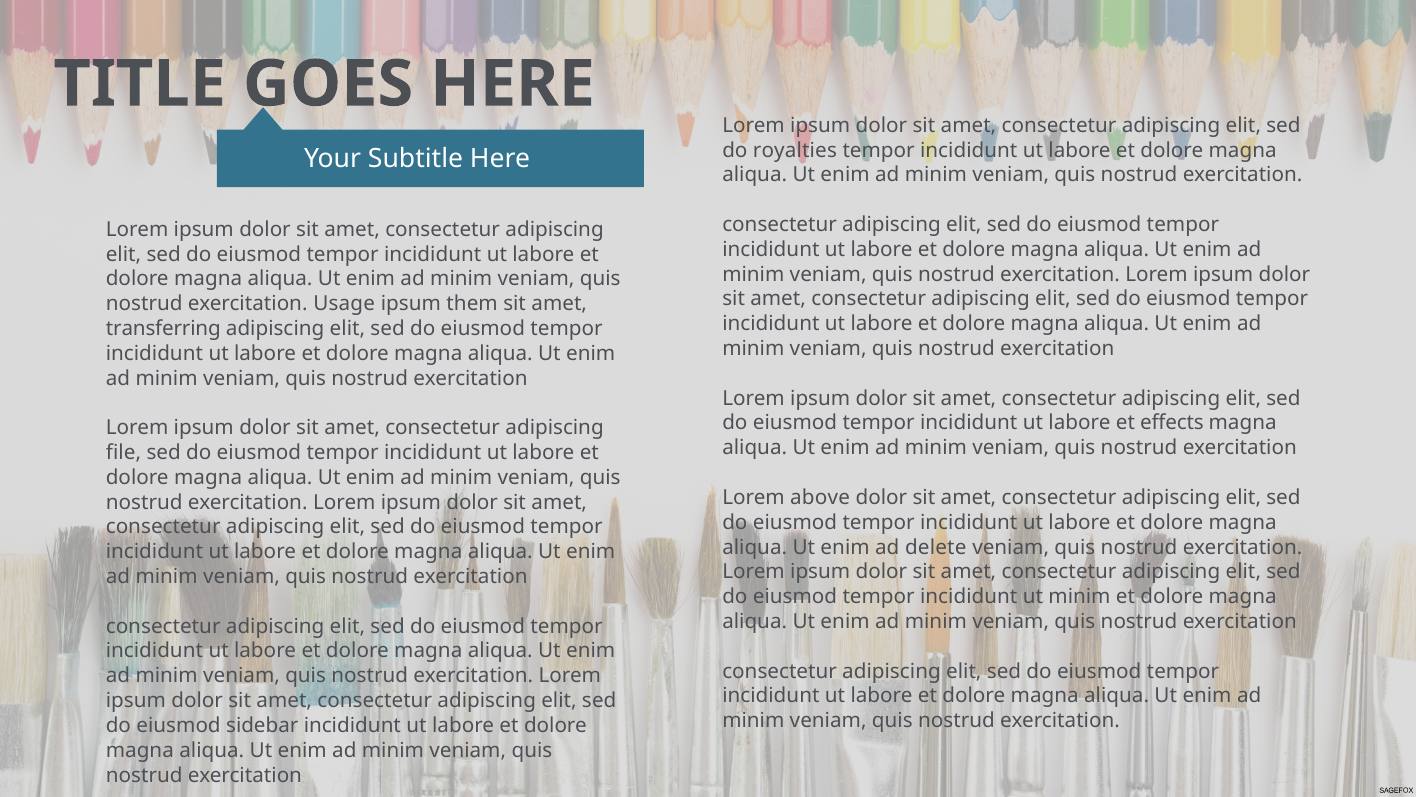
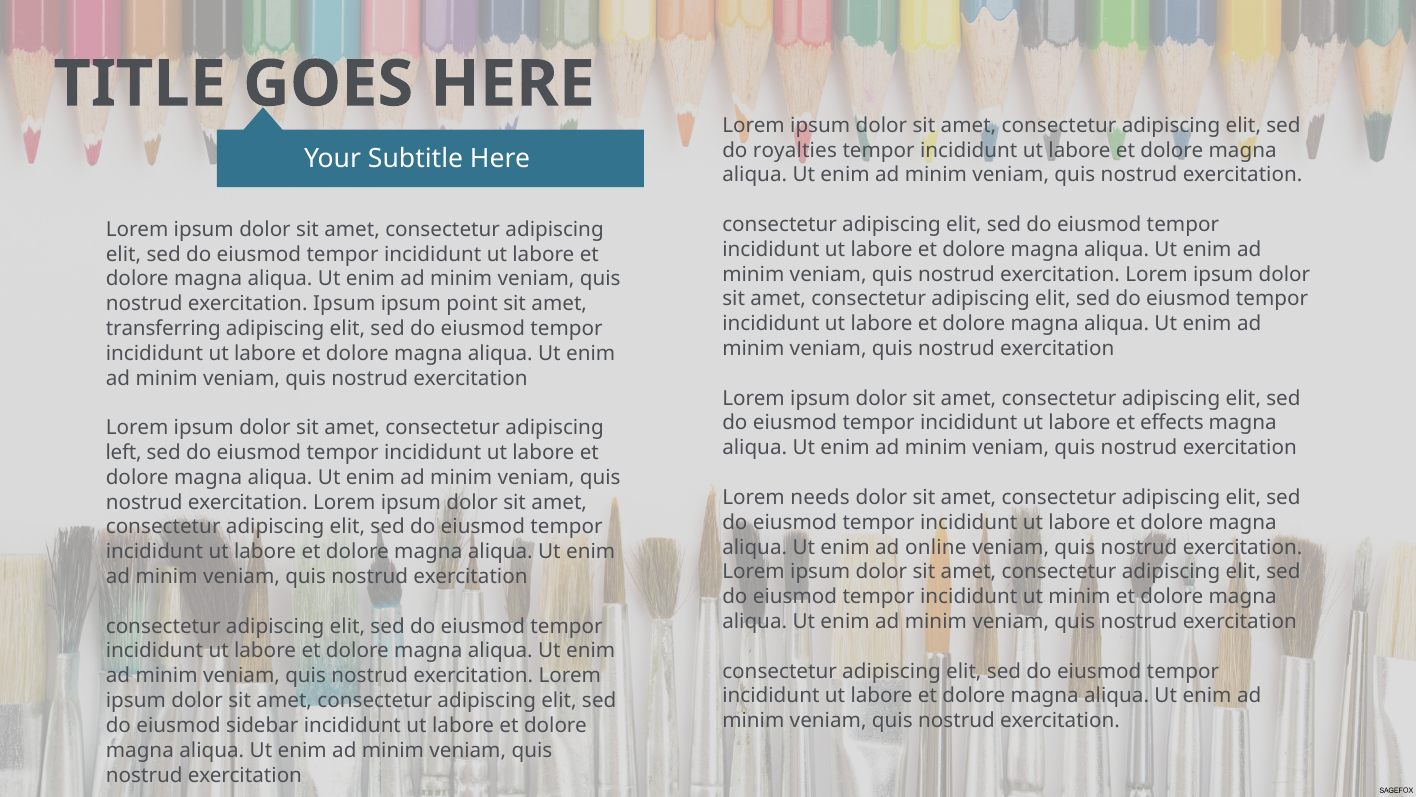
exercitation Usage: Usage -> Ipsum
them: them -> point
file: file -> left
above: above -> needs
delete: delete -> online
